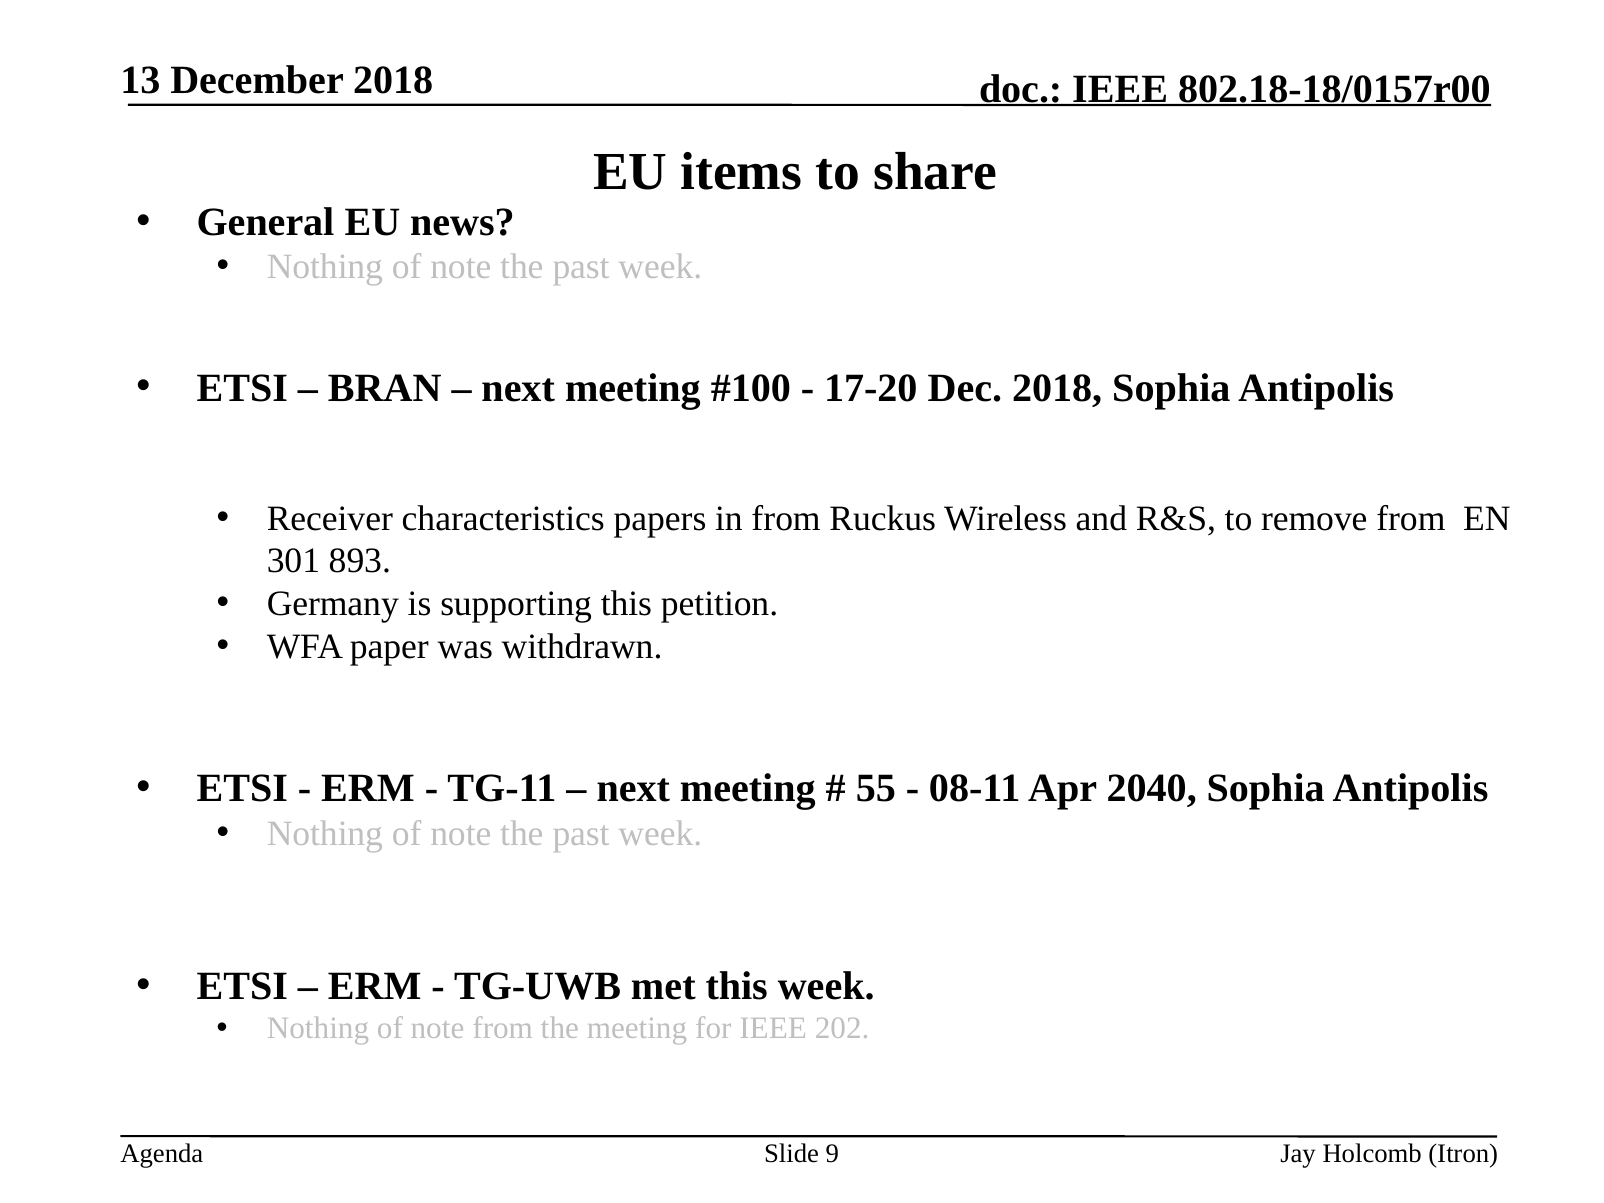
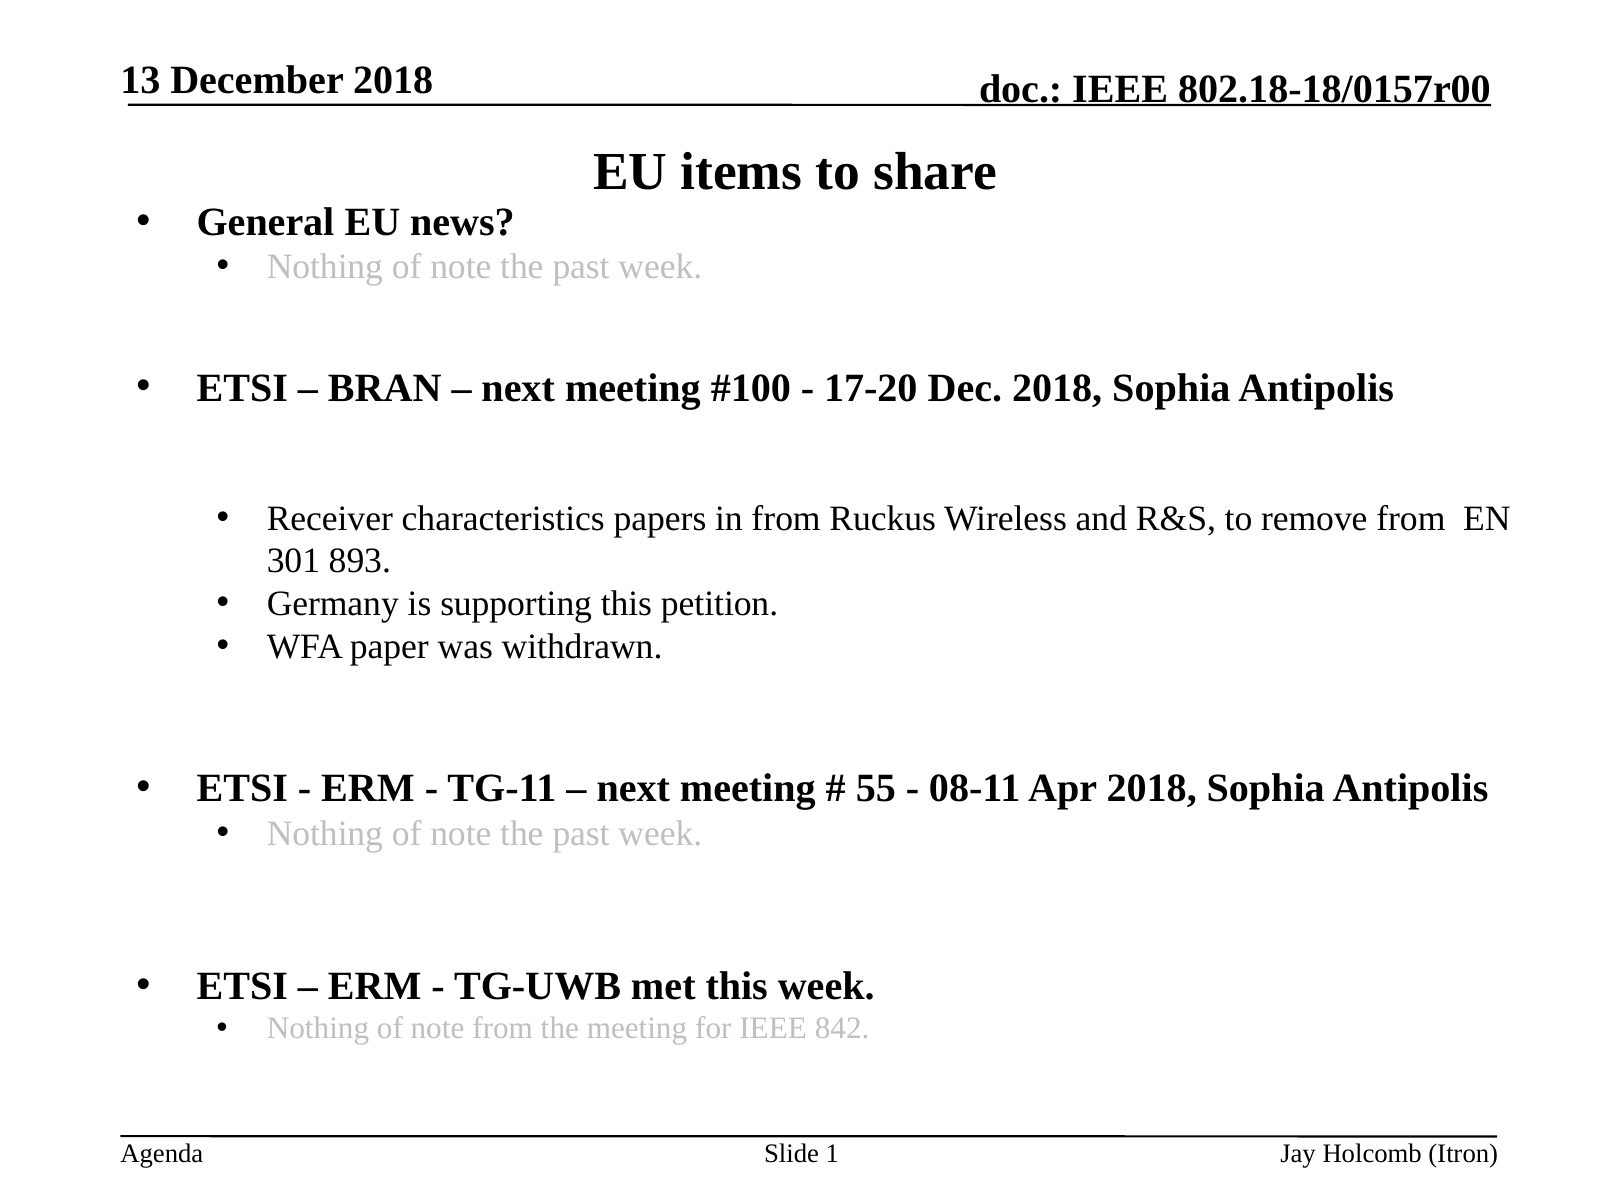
Apr 2040: 2040 -> 2018
202: 202 -> 842
9: 9 -> 1
